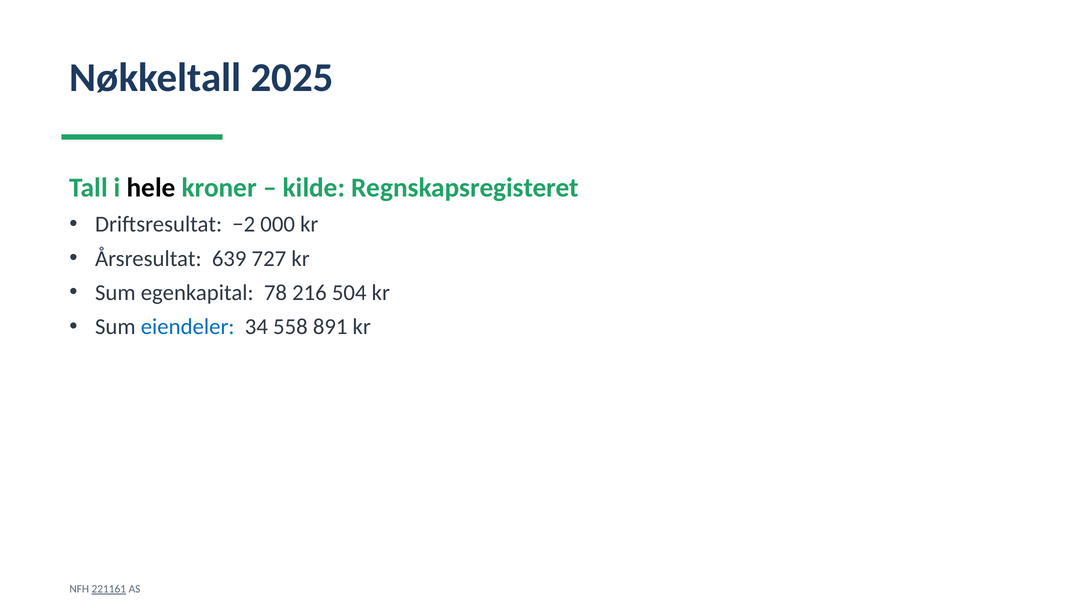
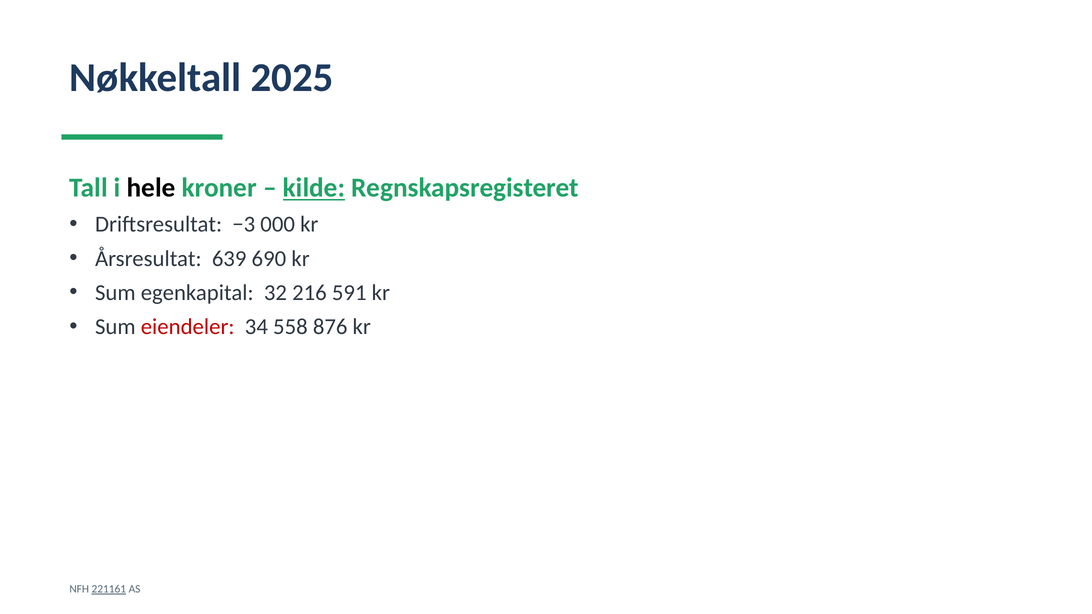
kilde underline: none -> present
−2: −2 -> −3
727: 727 -> 690
78: 78 -> 32
504: 504 -> 591
eiendeler colour: blue -> red
891: 891 -> 876
